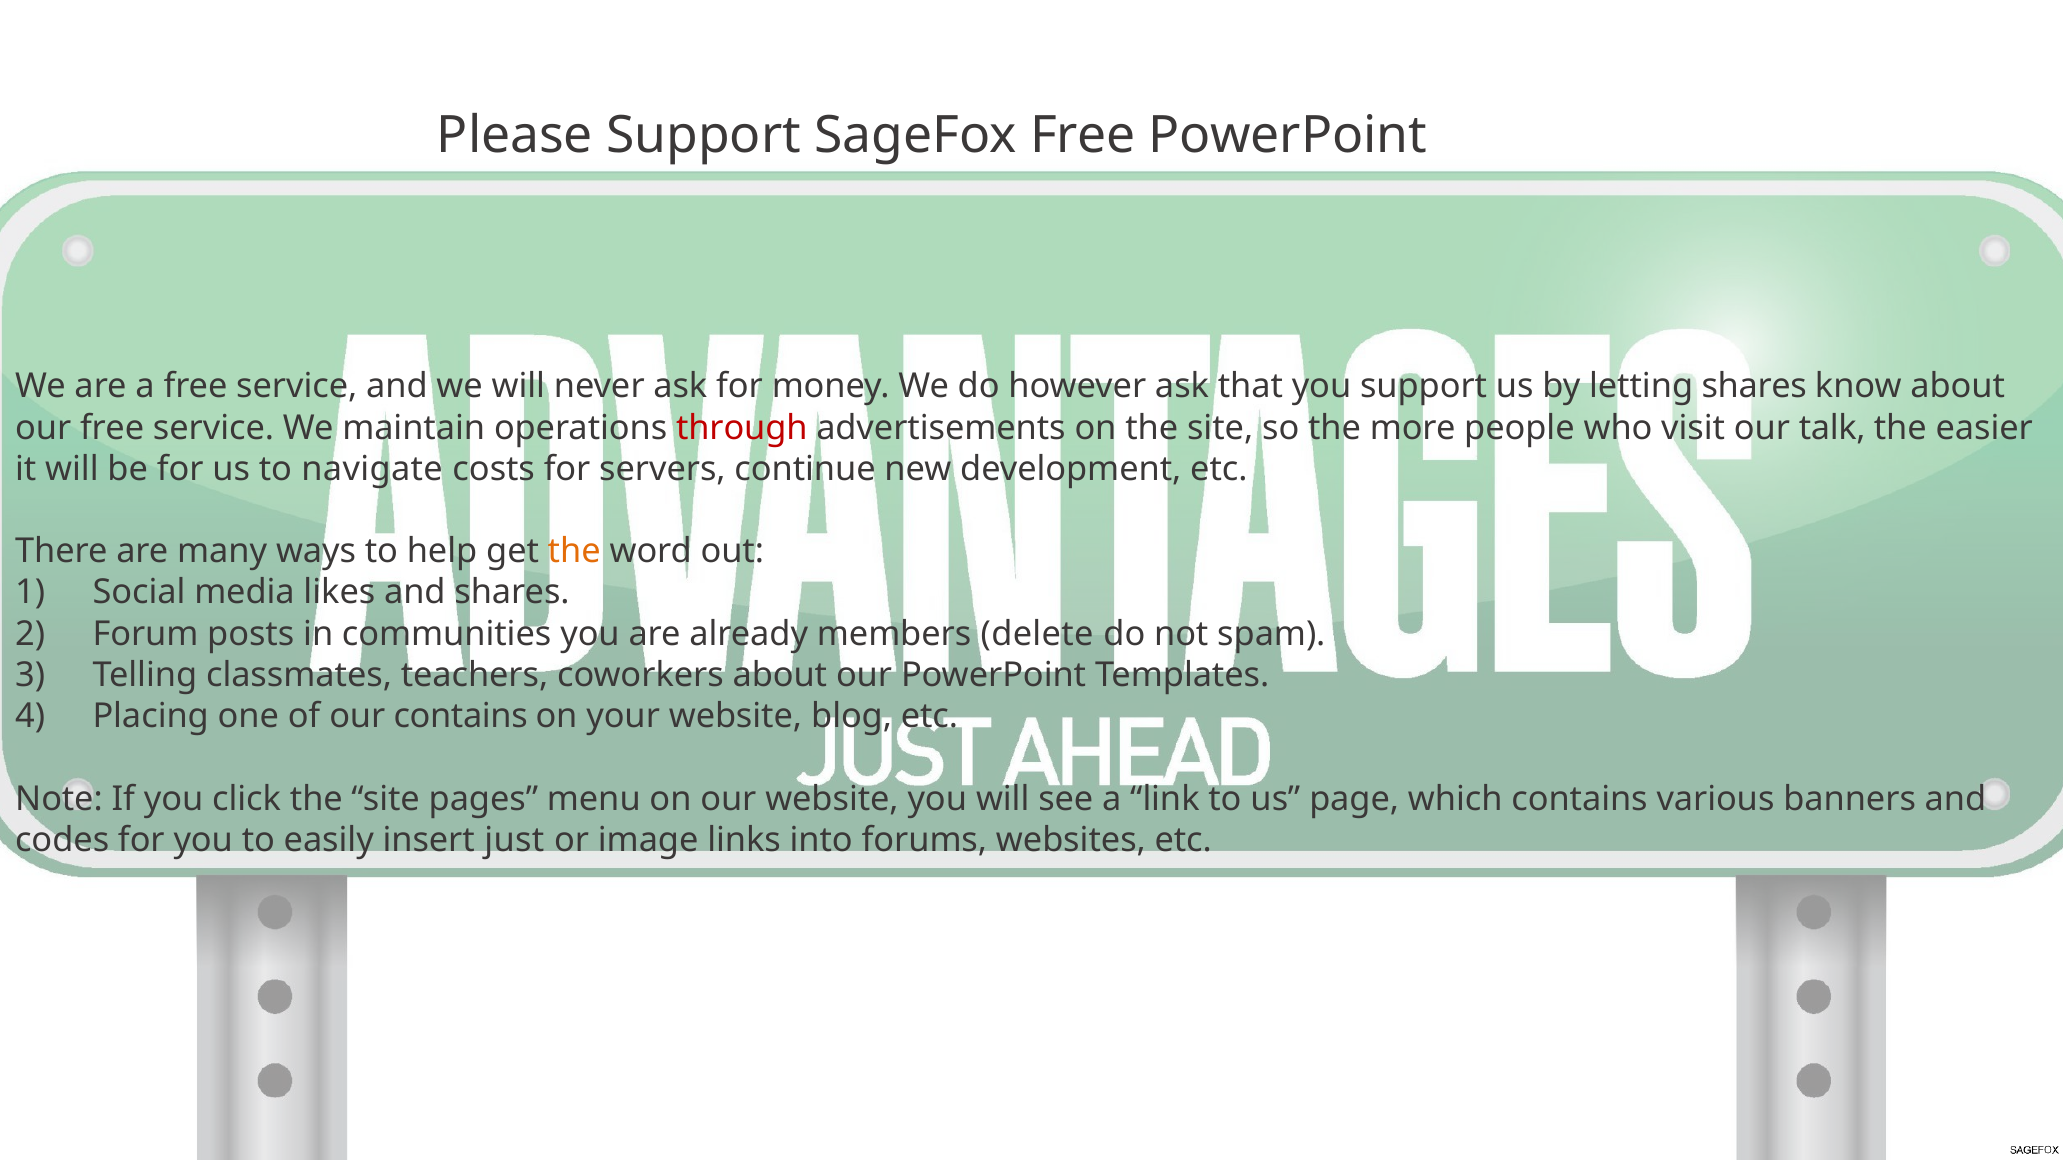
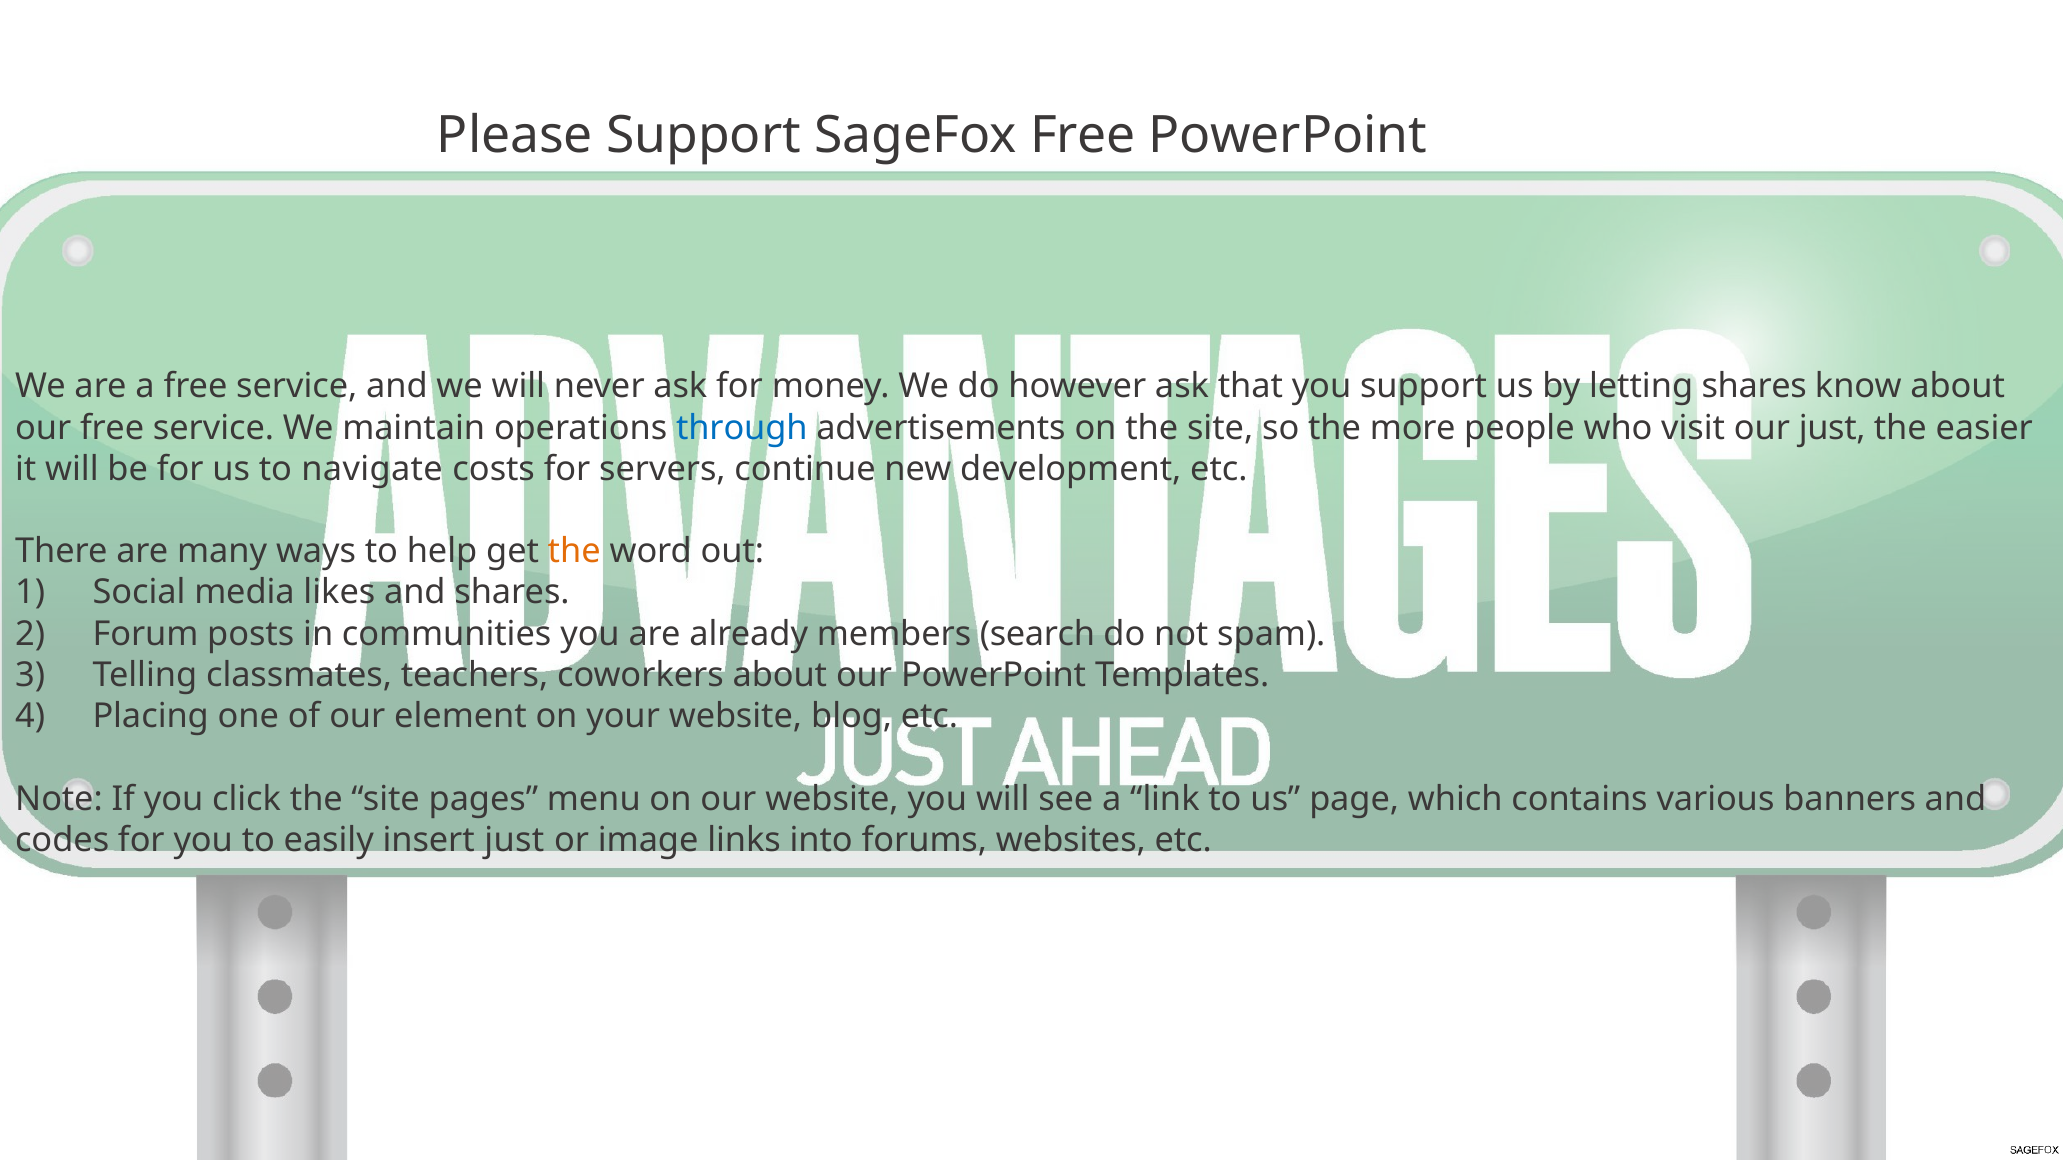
through colour: red -> blue
our talk: talk -> just
delete: delete -> search
our contains: contains -> element
